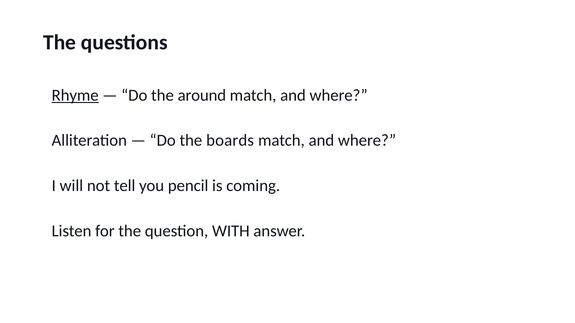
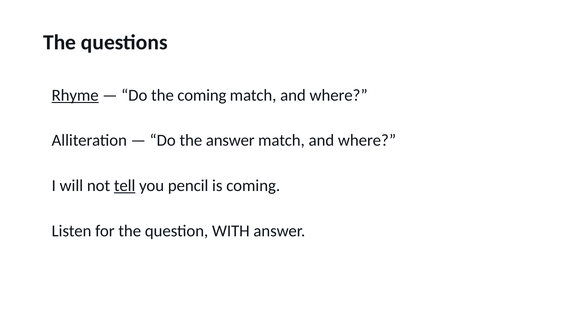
the around: around -> coming
the boards: boards -> answer
tell underline: none -> present
